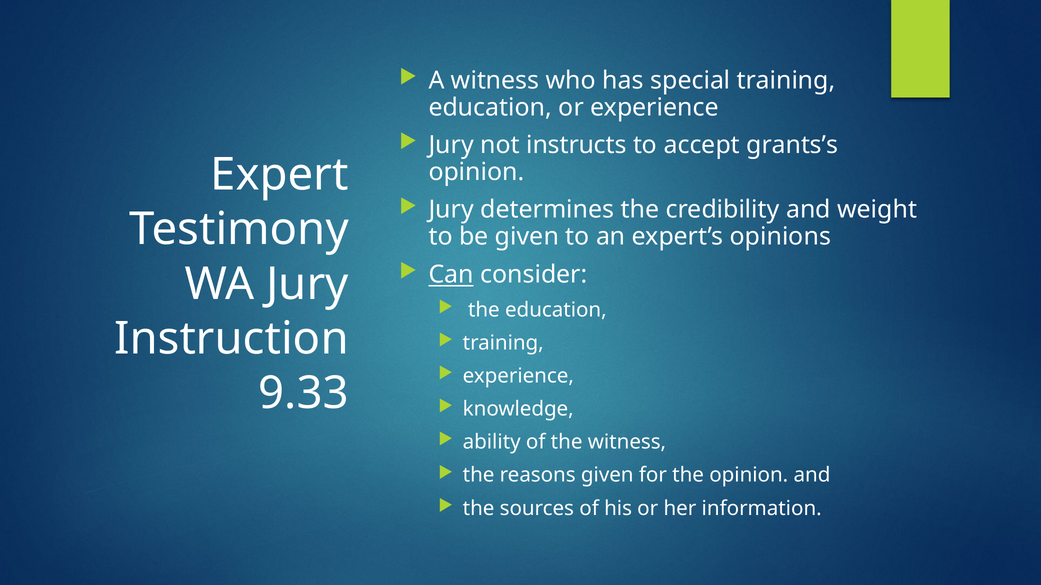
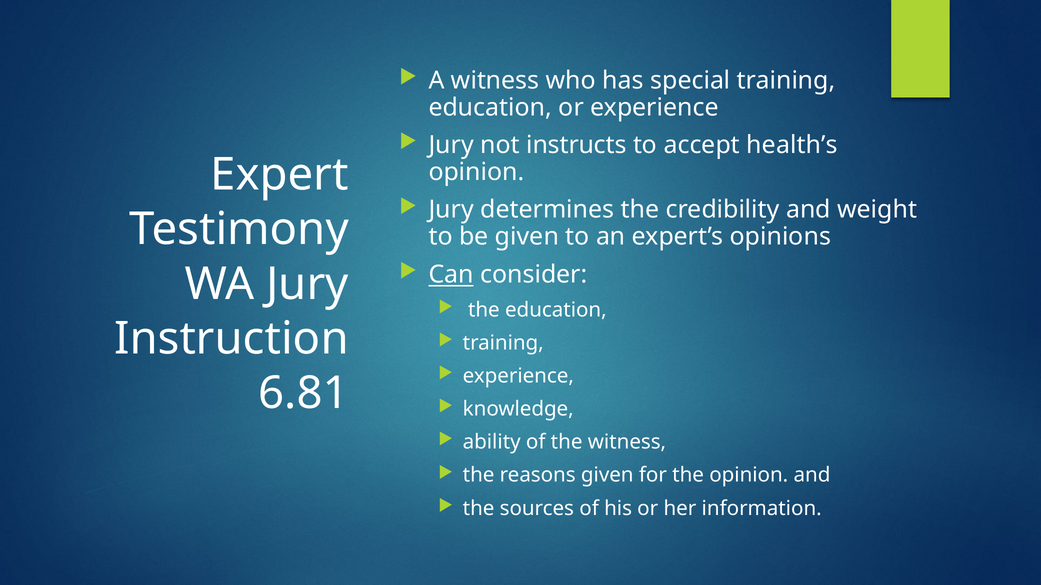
grants’s: grants’s -> health’s
9.33: 9.33 -> 6.81
